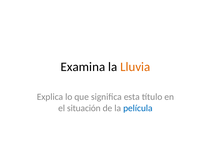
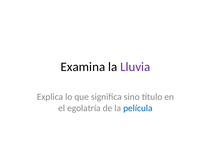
Lluvia colour: orange -> purple
esta: esta -> sino
situación: situación -> egolatría
